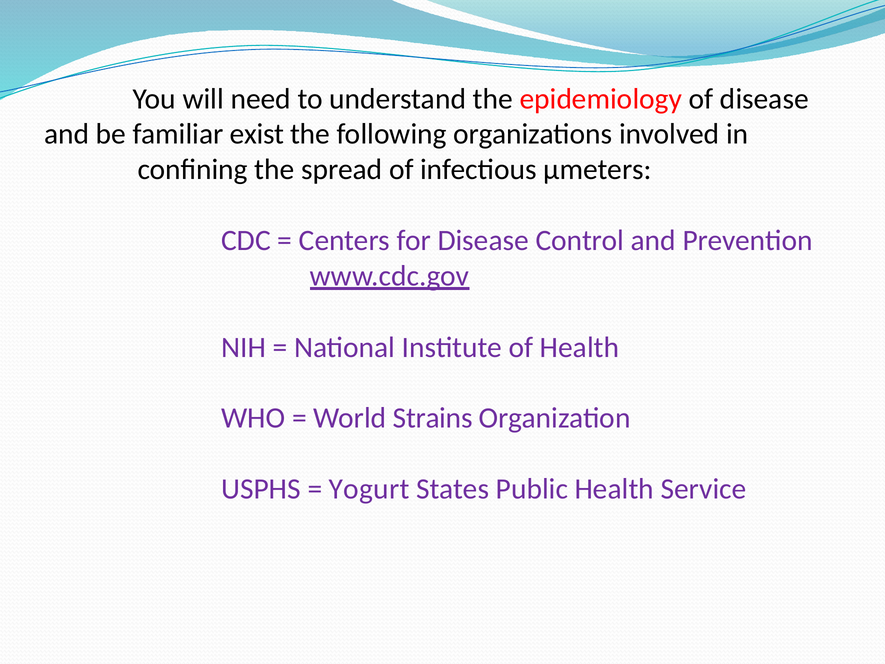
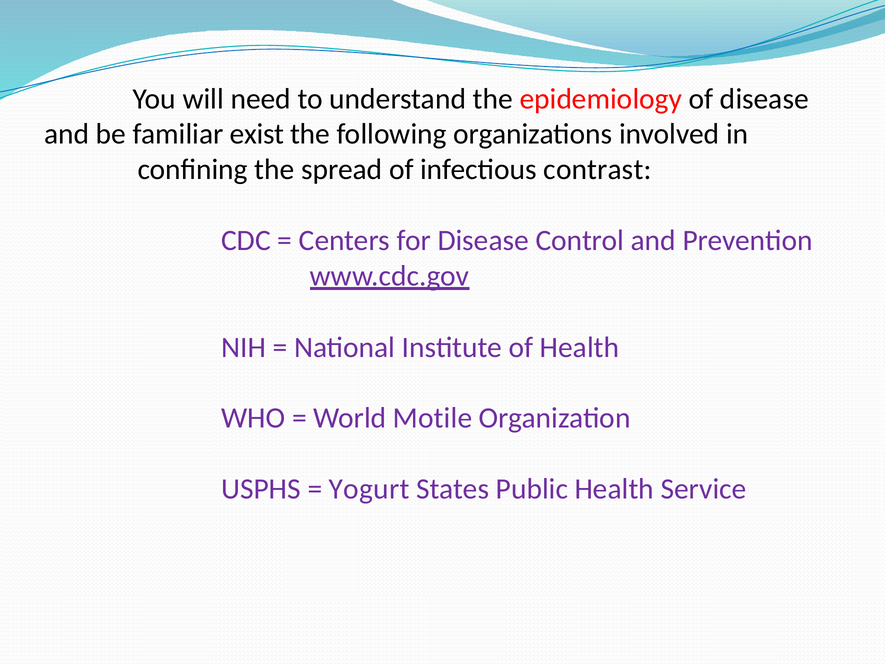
μmeters: μmeters -> contrast
Strains: Strains -> Motile
